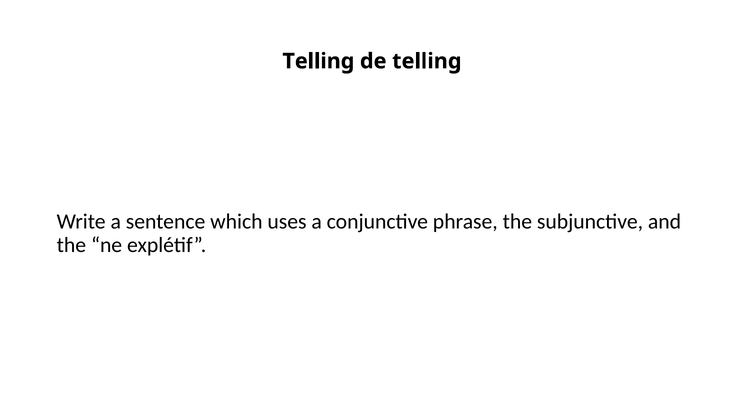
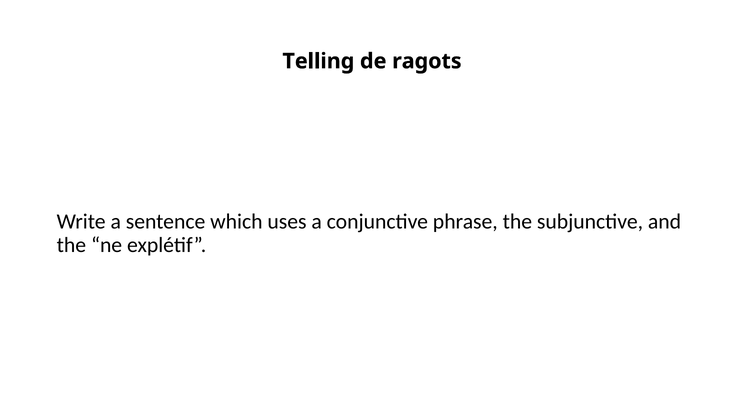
de telling: telling -> ragots
